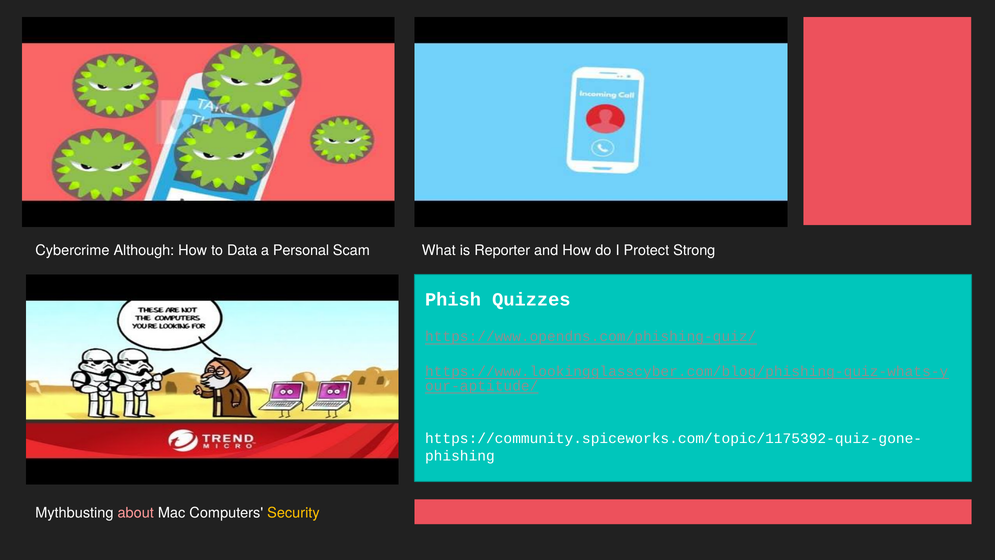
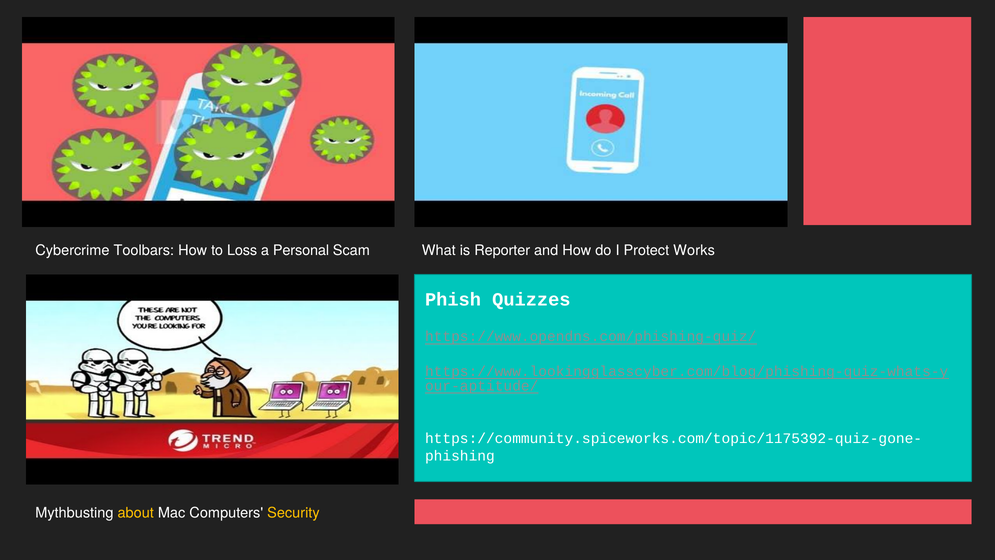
Although: Although -> Toolbars
Data: Data -> Loss
Strong: Strong -> Works
about colour: pink -> yellow
